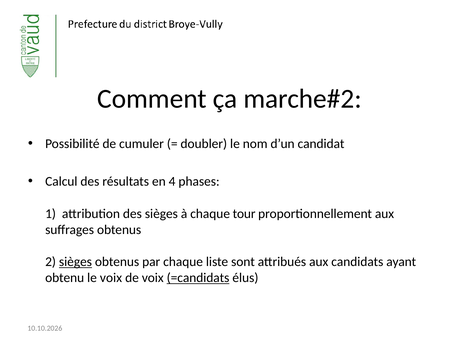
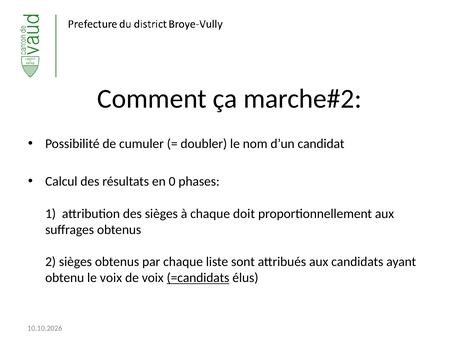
4: 4 -> 0
tour: tour -> doit
sièges at (75, 261) underline: present -> none
